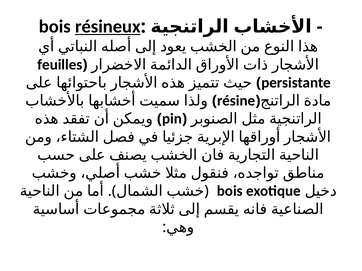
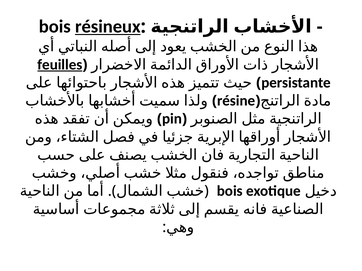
feuilles underline: none -> present
